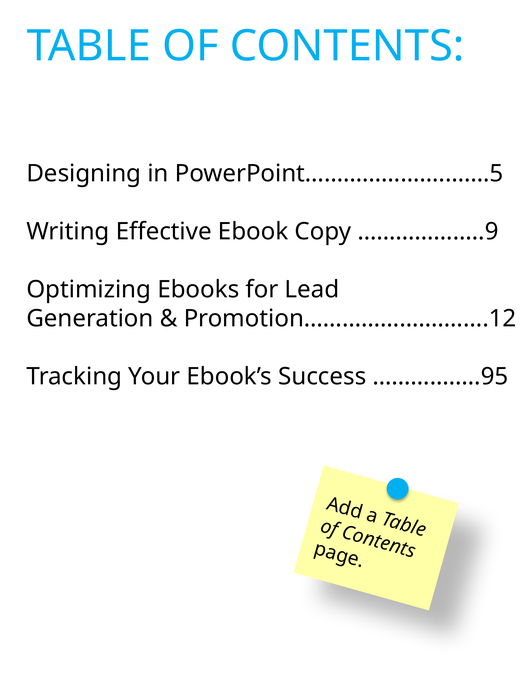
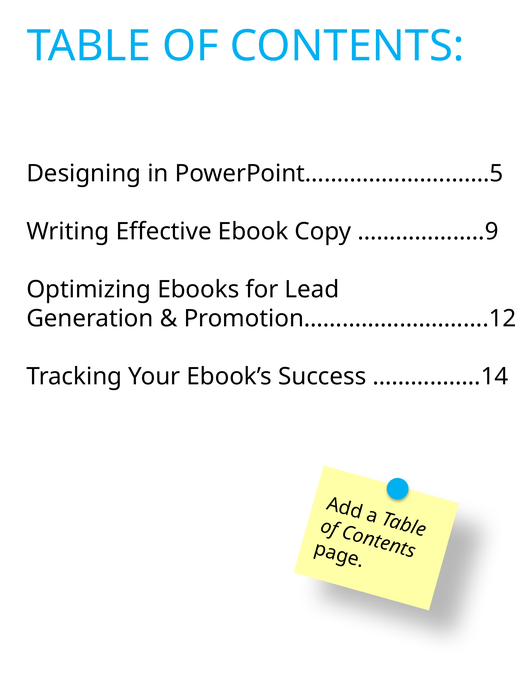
……….…….95: ……….…….95 -> ……….…….14
